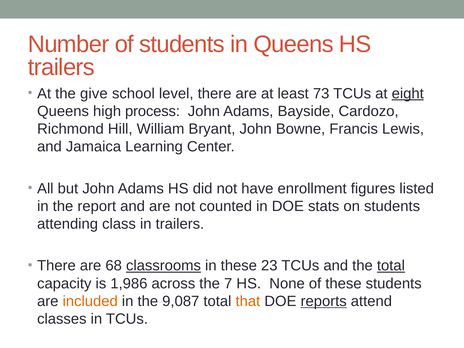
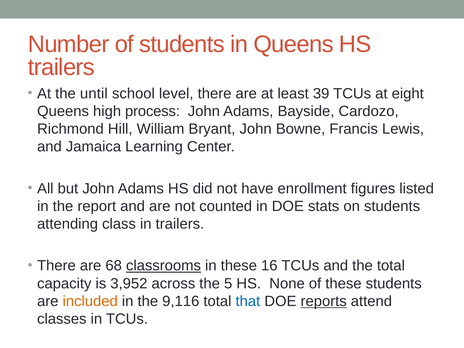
give: give -> until
73: 73 -> 39
eight underline: present -> none
23: 23 -> 16
total at (391, 266) underline: present -> none
1,986: 1,986 -> 3,952
7: 7 -> 5
9,087: 9,087 -> 9,116
that colour: orange -> blue
